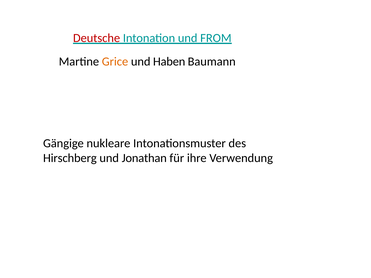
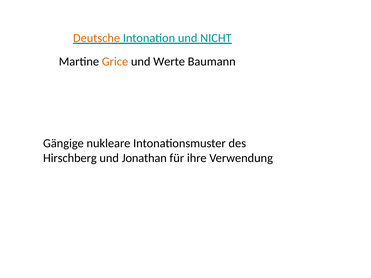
Deutsche colour: red -> orange
FROM: FROM -> NICHT
Haben: Haben -> Werte
